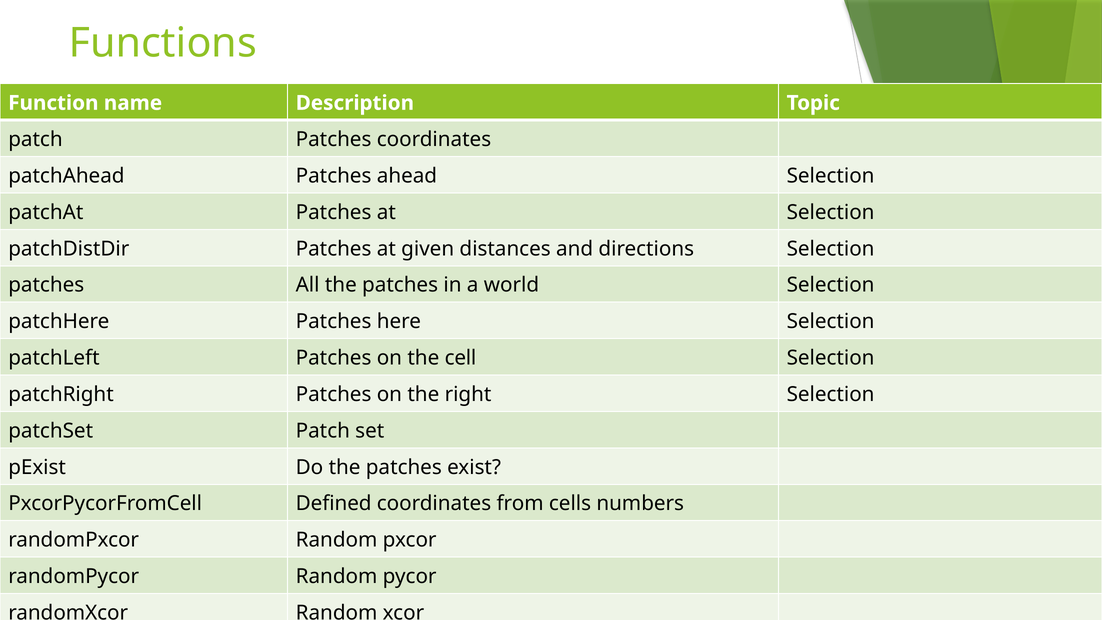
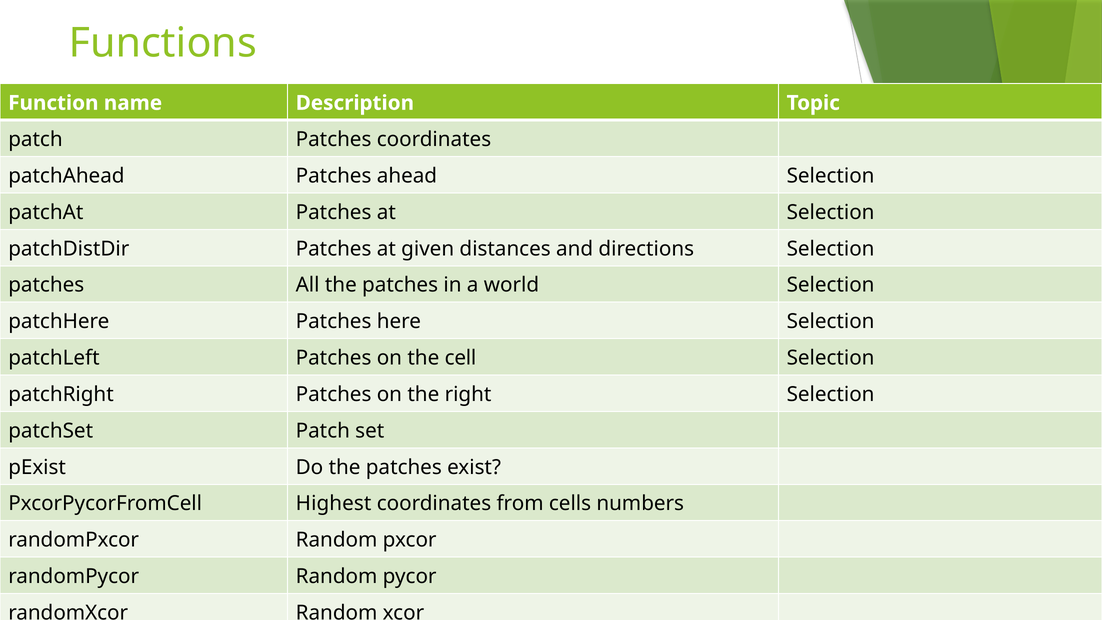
Defined: Defined -> Highest
